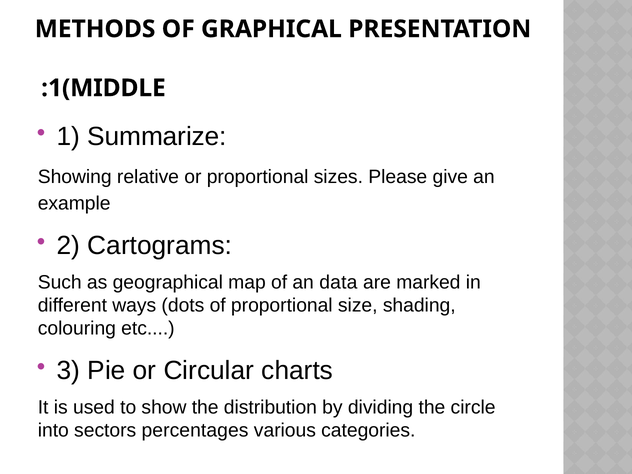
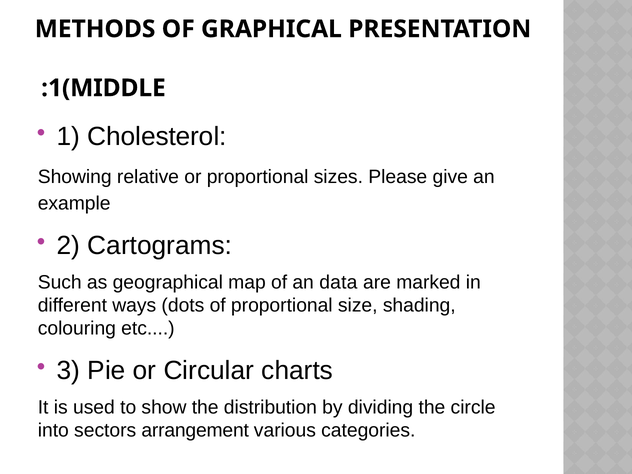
Summarize: Summarize -> Cholesterol
percentages: percentages -> arrangement
